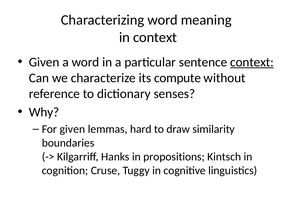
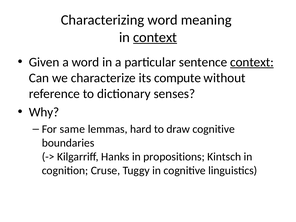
context at (155, 37) underline: none -> present
For given: given -> same
draw similarity: similarity -> cognitive
